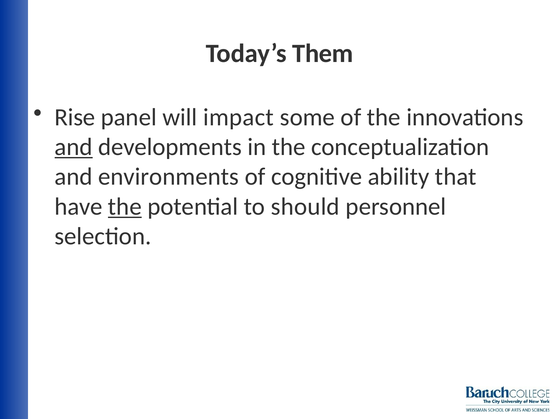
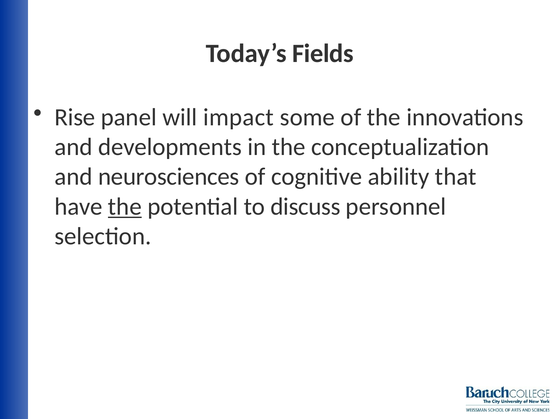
Them: Them -> Fields
and at (74, 147) underline: present -> none
environments: environments -> neurosciences
should: should -> discuss
